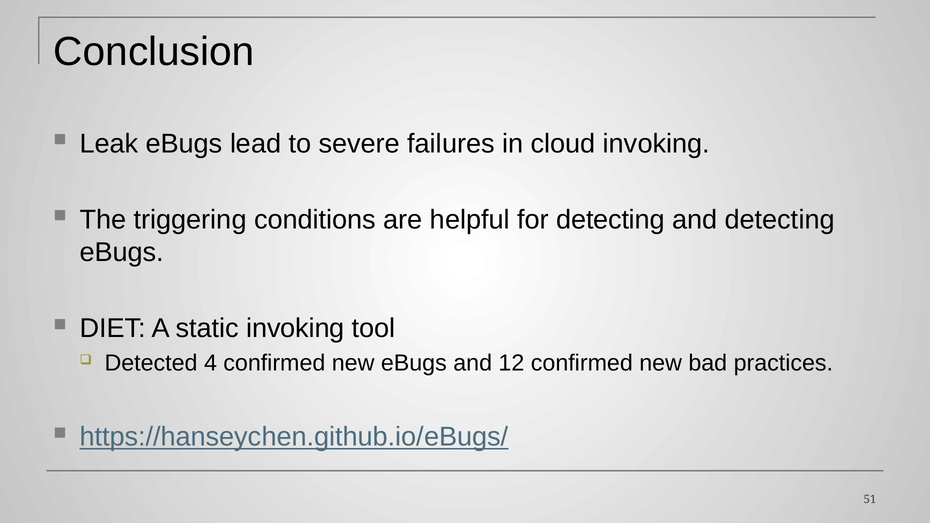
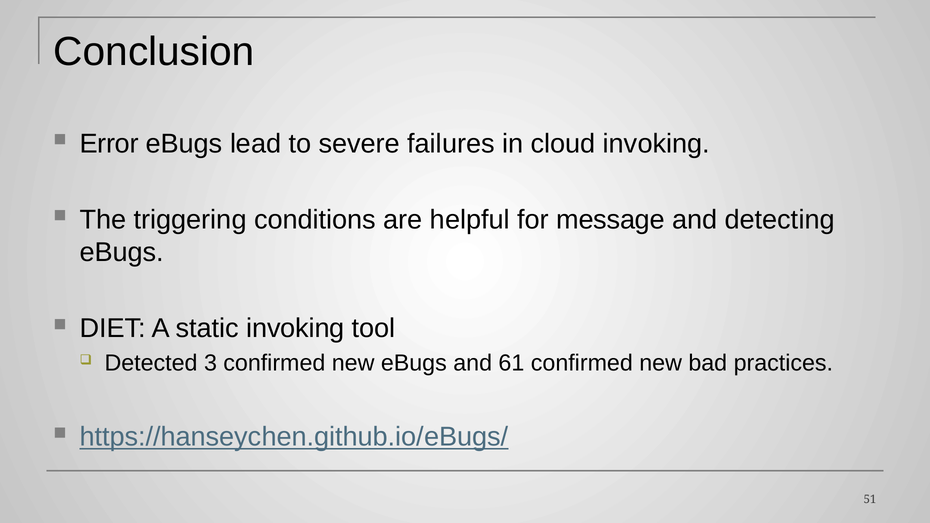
Leak: Leak -> Error
for detecting: detecting -> message
4: 4 -> 3
12: 12 -> 61
